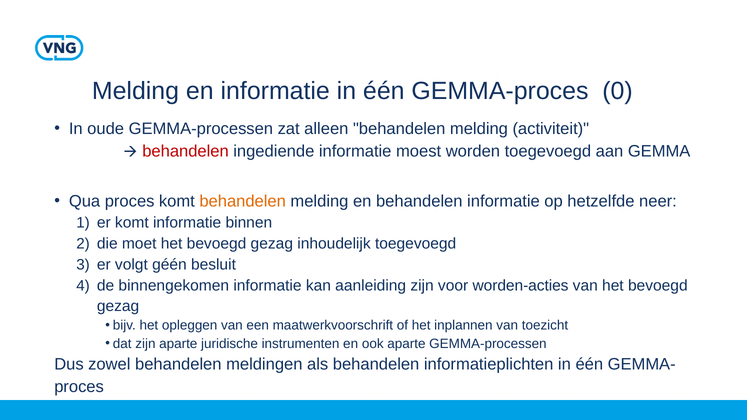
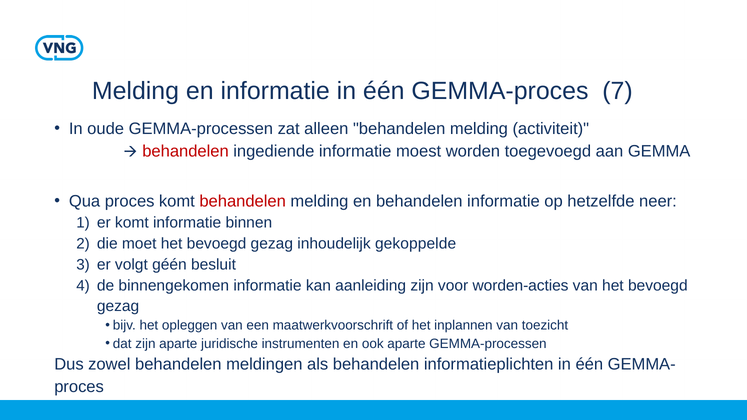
0: 0 -> 7
behandelen at (243, 201) colour: orange -> red
inhoudelijk toegevoegd: toegevoegd -> gekoppelde
